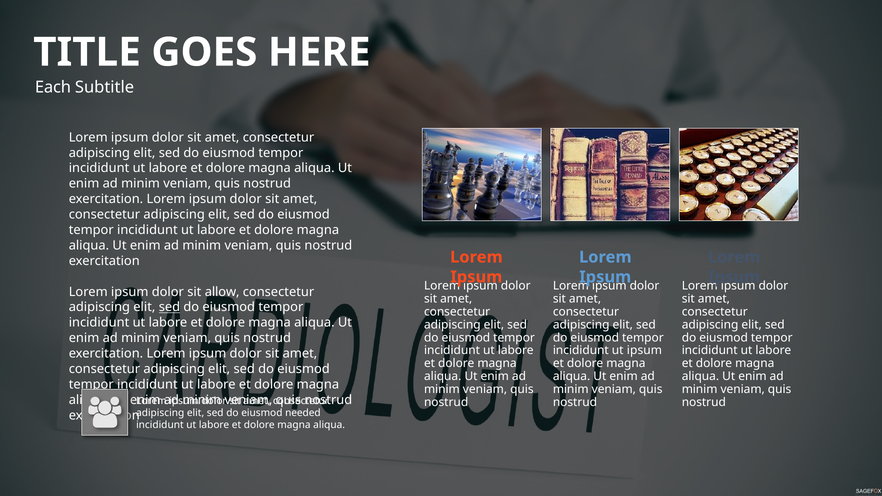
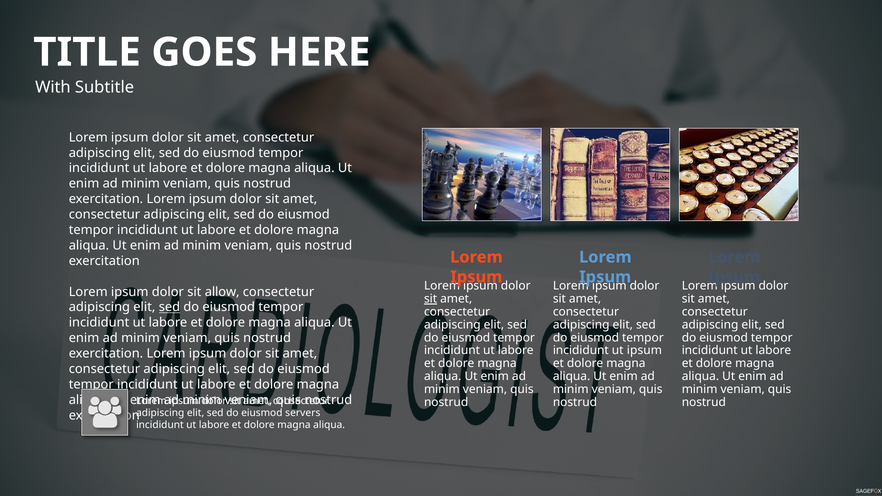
Each: Each -> With
sit at (431, 299) underline: none -> present
needed: needed -> servers
